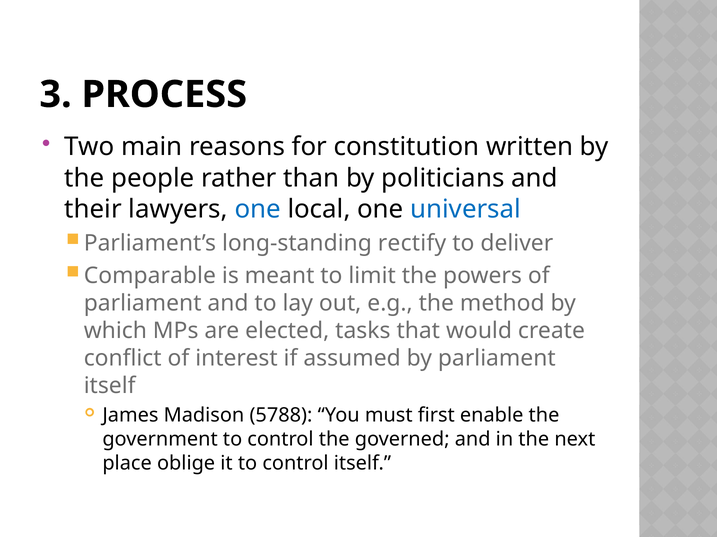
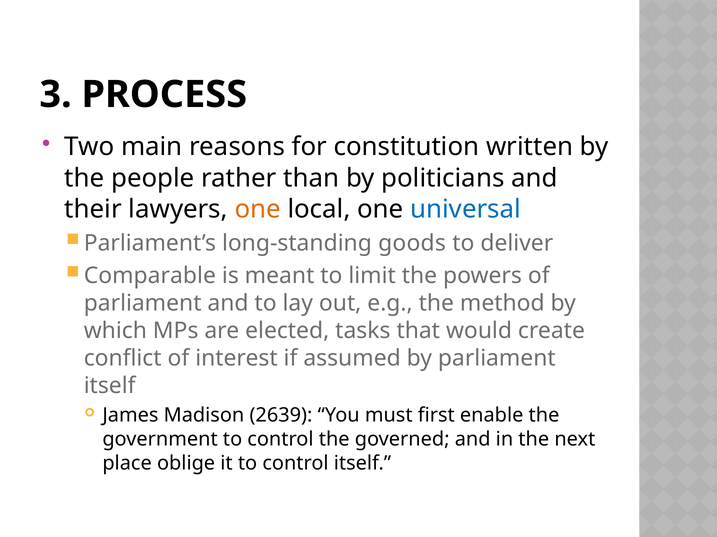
one at (258, 209) colour: blue -> orange
rectify: rectify -> goods
5788: 5788 -> 2639
